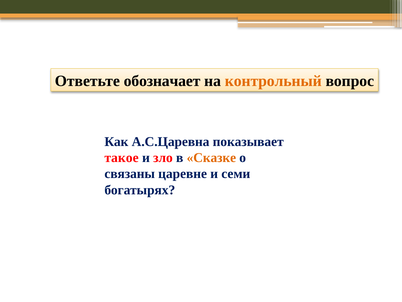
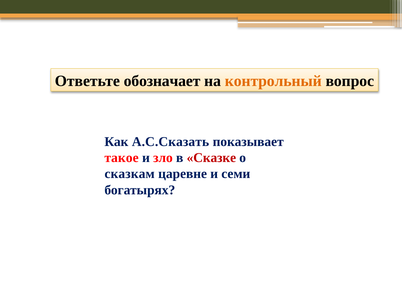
А.С.Царевна: А.С.Царевна -> А.С.Сказать
Сказке colour: orange -> red
связаны: связаны -> сказкам
